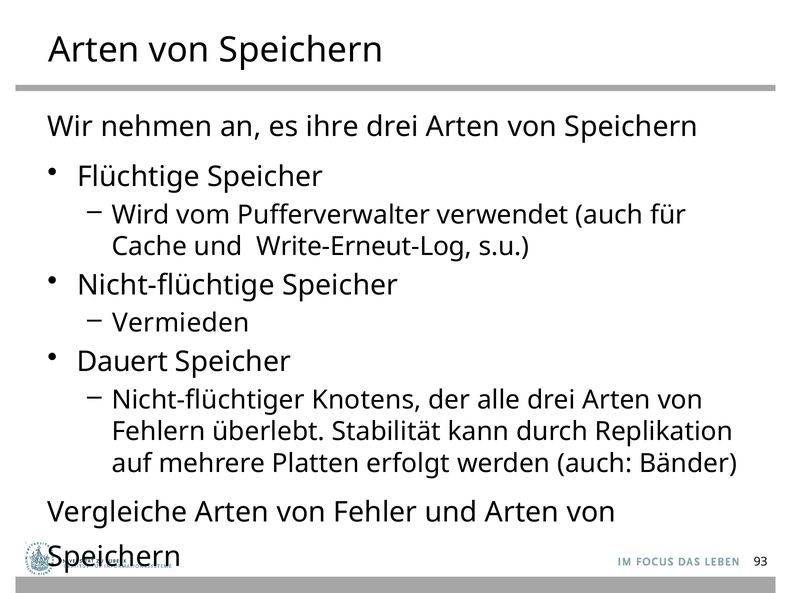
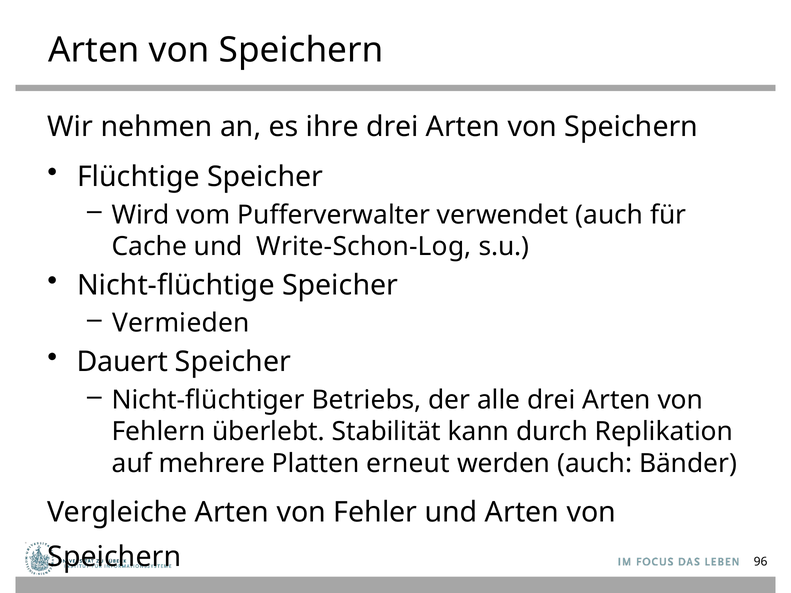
Write-Erneut-Log: Write-Erneut-Log -> Write-Schon-Log
Knotens: Knotens -> Betriebs
erfolgt: erfolgt -> erneut
93: 93 -> 96
